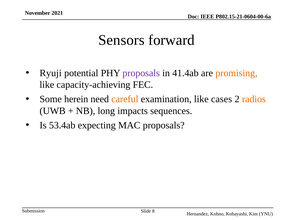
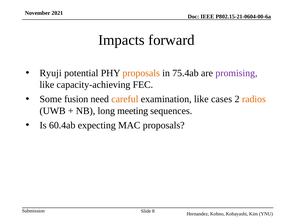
Sensors: Sensors -> Impacts
proposals at (141, 73) colour: purple -> orange
41.4ab: 41.4ab -> 75.4ab
promising colour: orange -> purple
herein: herein -> fusion
impacts: impacts -> meeting
53.4ab: 53.4ab -> 60.4ab
